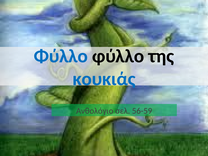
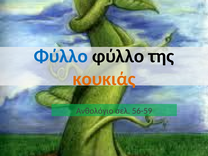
κουκιάς colour: blue -> orange
